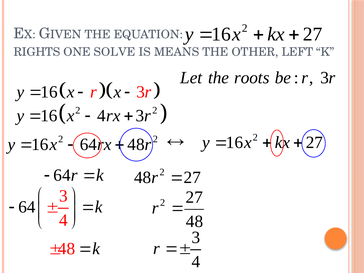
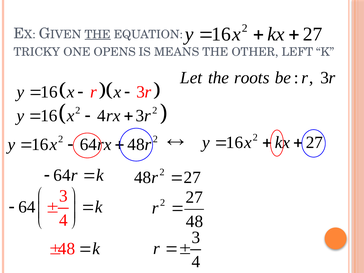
THE at (98, 34) underline: none -> present
RIGHTS: RIGHTS -> TRICKY
SOLVE: SOLVE -> OPENS
